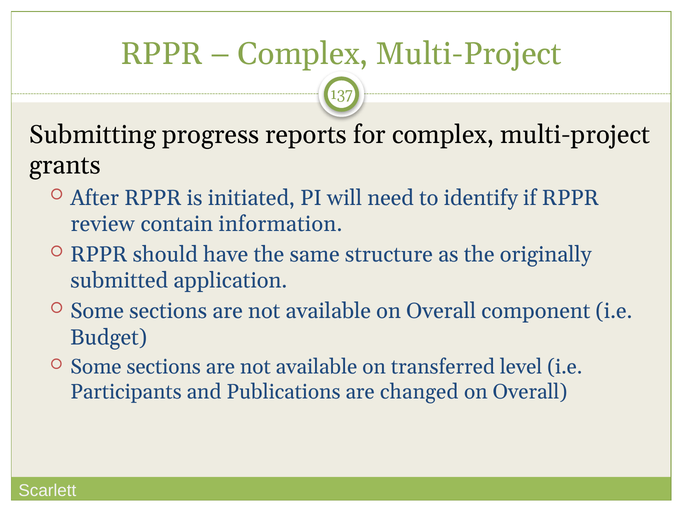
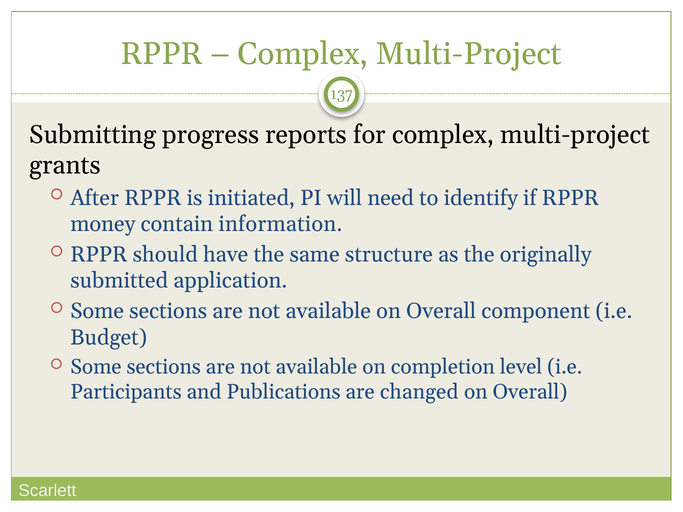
review: review -> money
transferred: transferred -> completion
